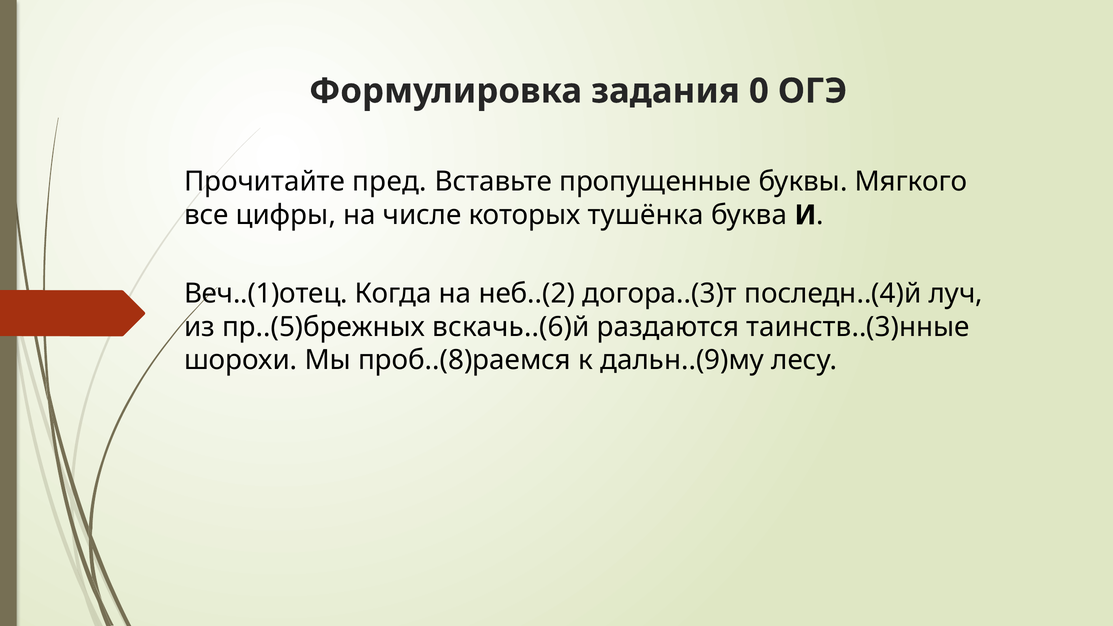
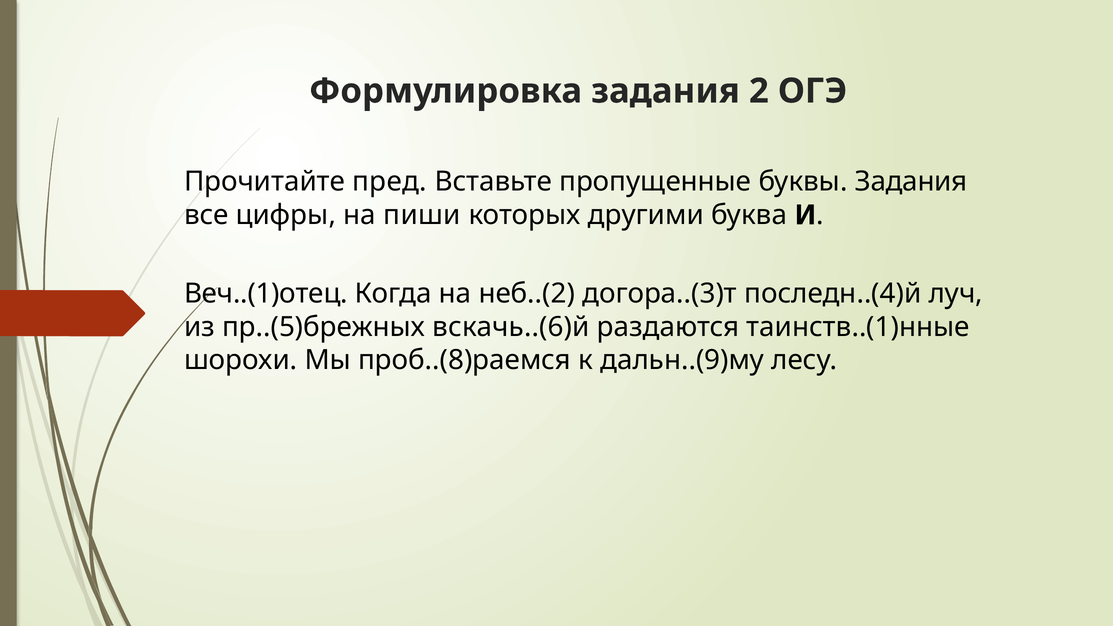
0: 0 -> 2
буквы Мягкого: Мягкого -> Задания
числе: числе -> пиши
тушёнка: тушёнка -> другими
таинств..(3)нные: таинств..(3)нные -> таинств..(1)нные
